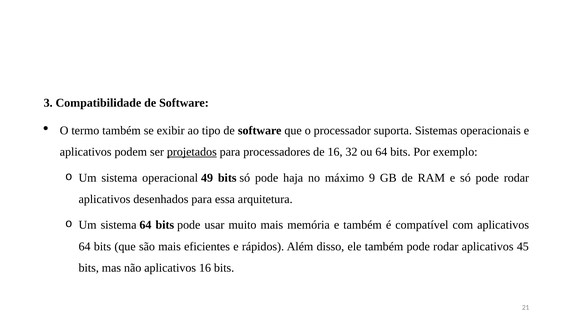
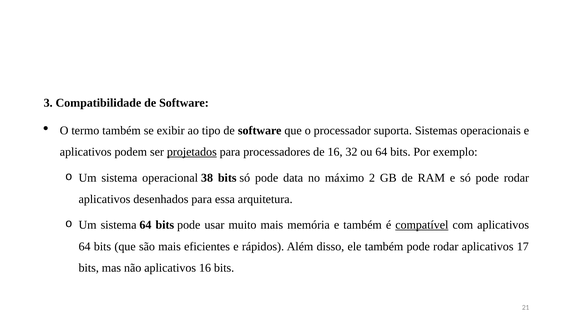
49: 49 -> 38
haja: haja -> data
9: 9 -> 2
compatível underline: none -> present
45: 45 -> 17
